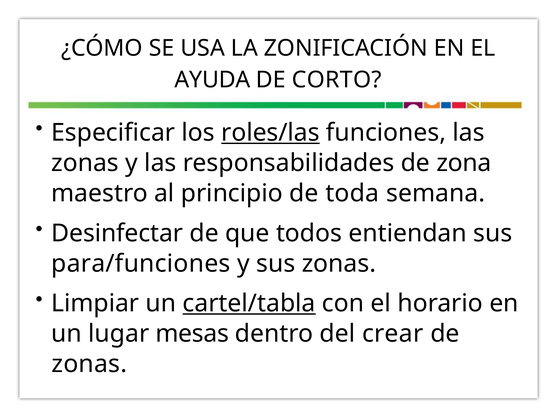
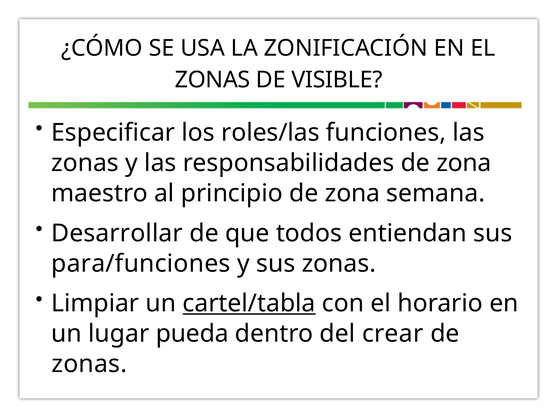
AYUDA at (213, 80): AYUDA -> ZONAS
CORTO: CORTO -> VISIBLE
roles/las underline: present -> none
principio de toda: toda -> zona
Desinfectar: Desinfectar -> Desarrollar
mesas: mesas -> pueda
